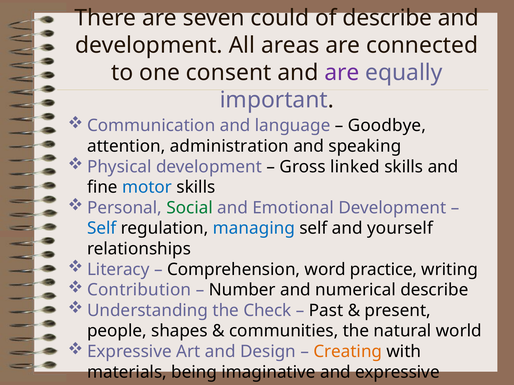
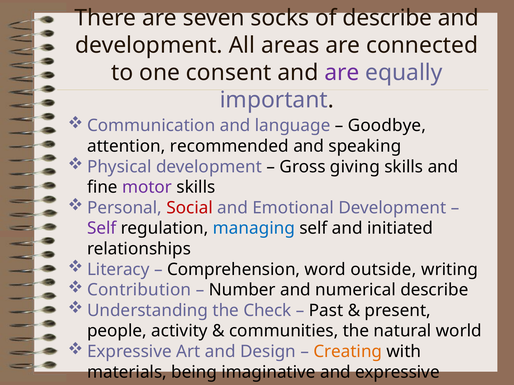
could: could -> socks
administration: administration -> recommended
linked: linked -> giving
motor colour: blue -> purple
Social colour: green -> red
Self at (102, 229) colour: blue -> purple
yourself: yourself -> initiated
practice: practice -> outside
shapes: shapes -> activity
